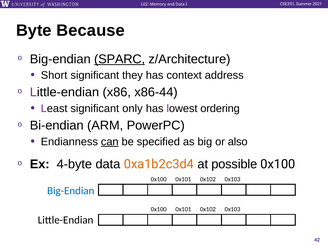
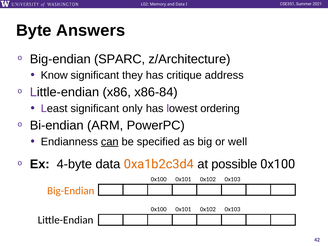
Because: Because -> Answers
SPARC underline: present -> none
Short: Short -> Know
context: context -> critique
x86-44: x86-44 -> x86-84
also: also -> well
Big-Endian at (71, 191) colour: blue -> orange
